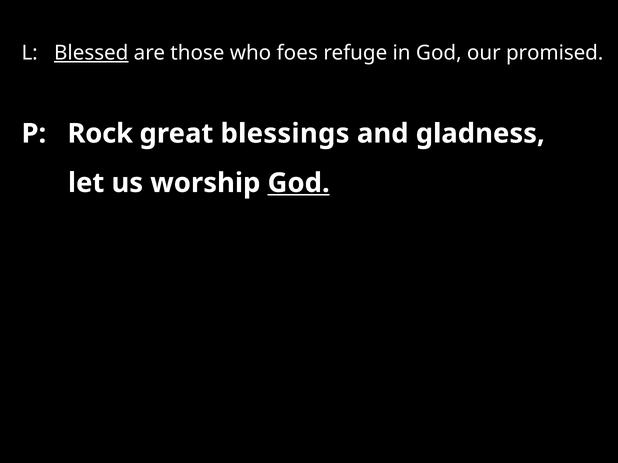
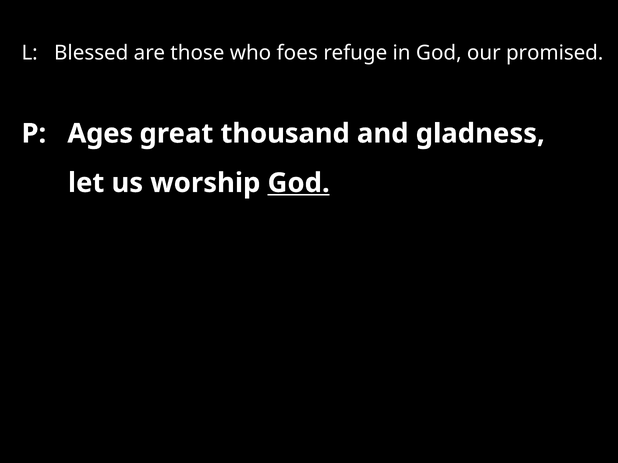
Blessed underline: present -> none
Rock: Rock -> Ages
blessings: blessings -> thousand
